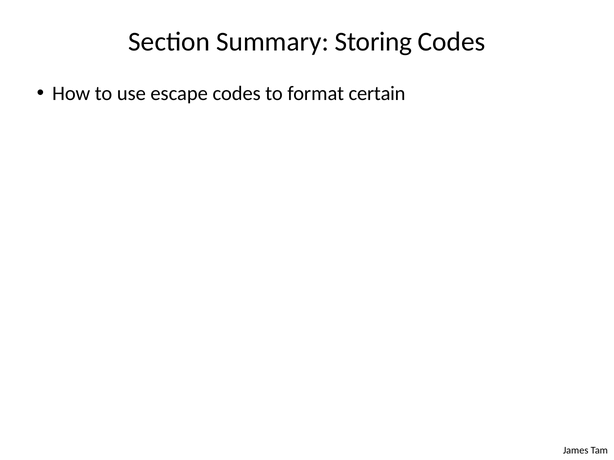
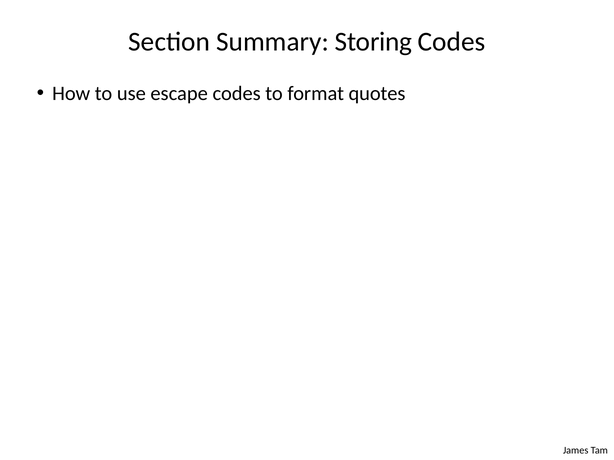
certain: certain -> quotes
